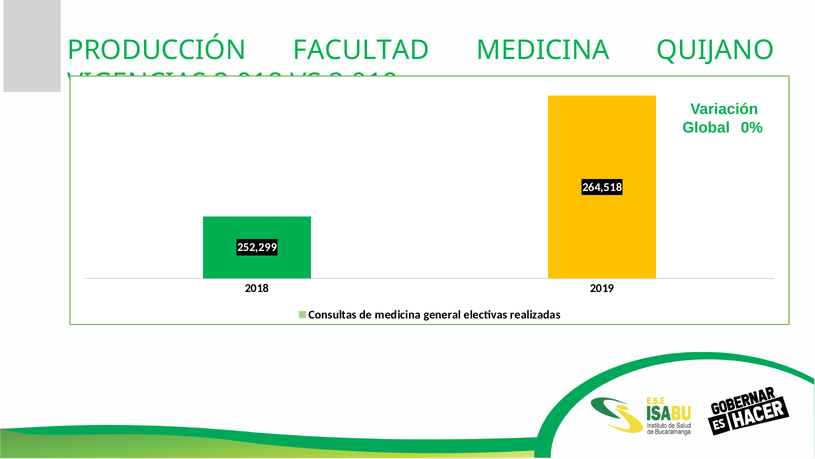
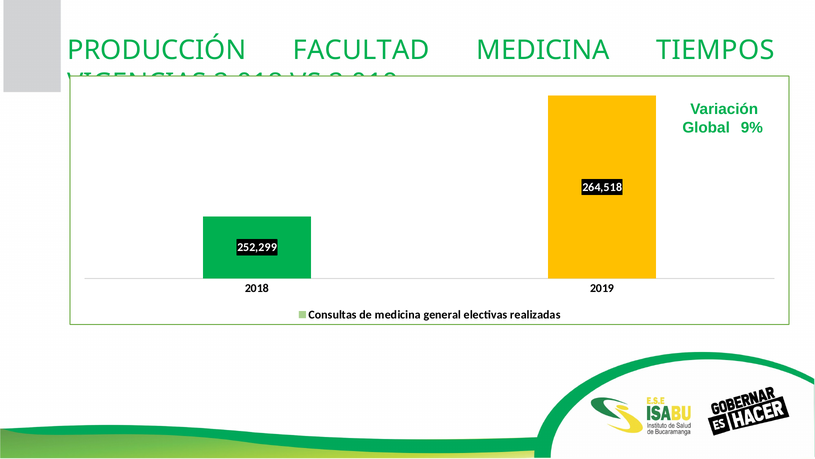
QUIJANO: QUIJANO -> TIEMPOS
0%: 0% -> 9%
